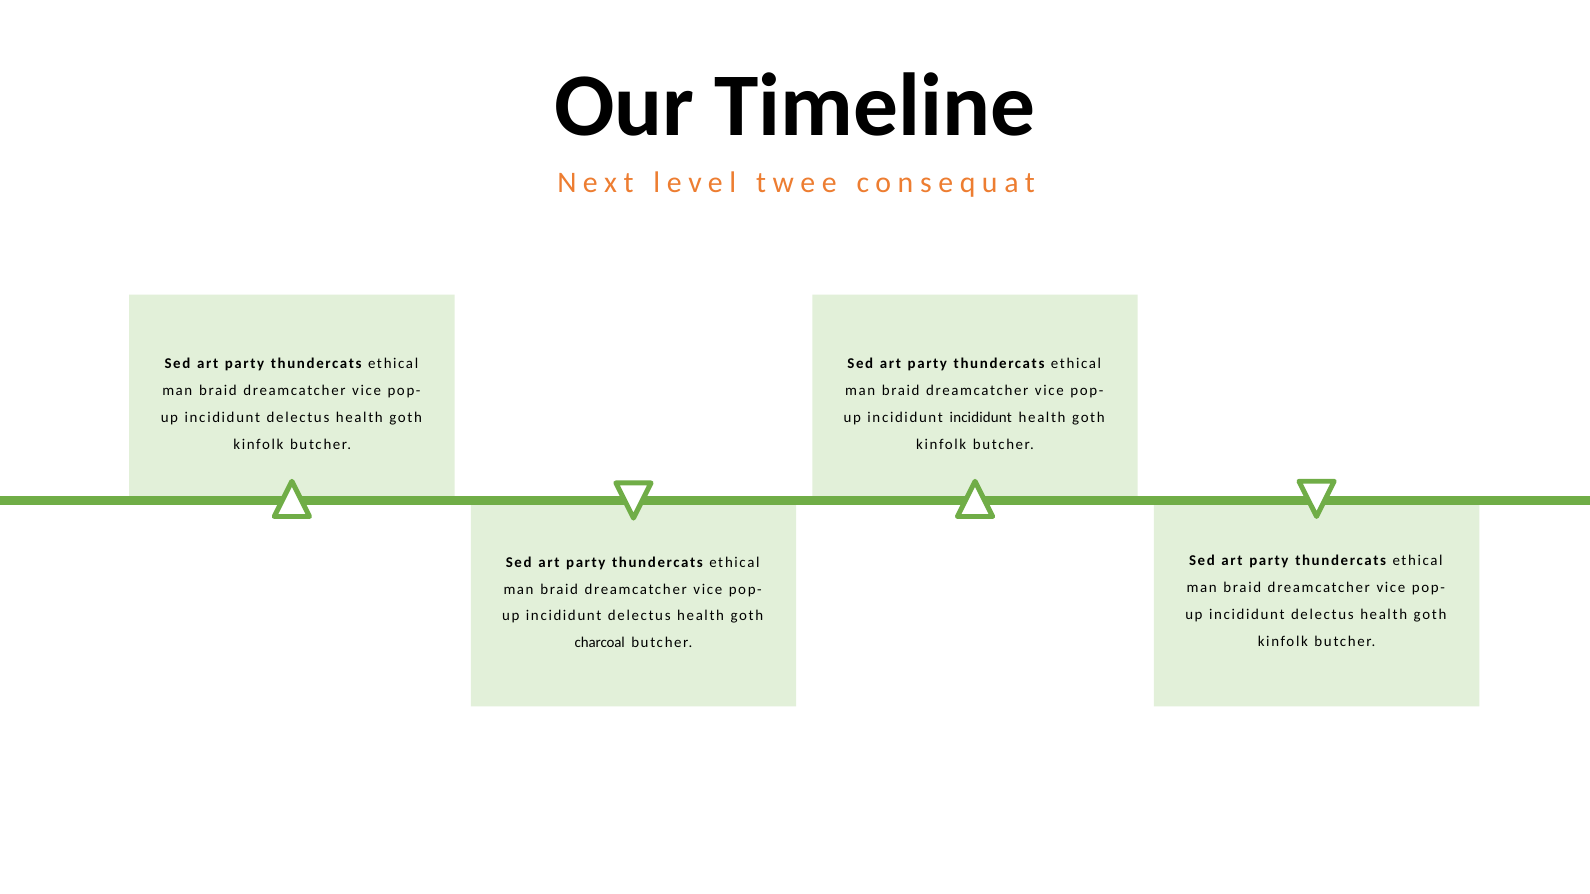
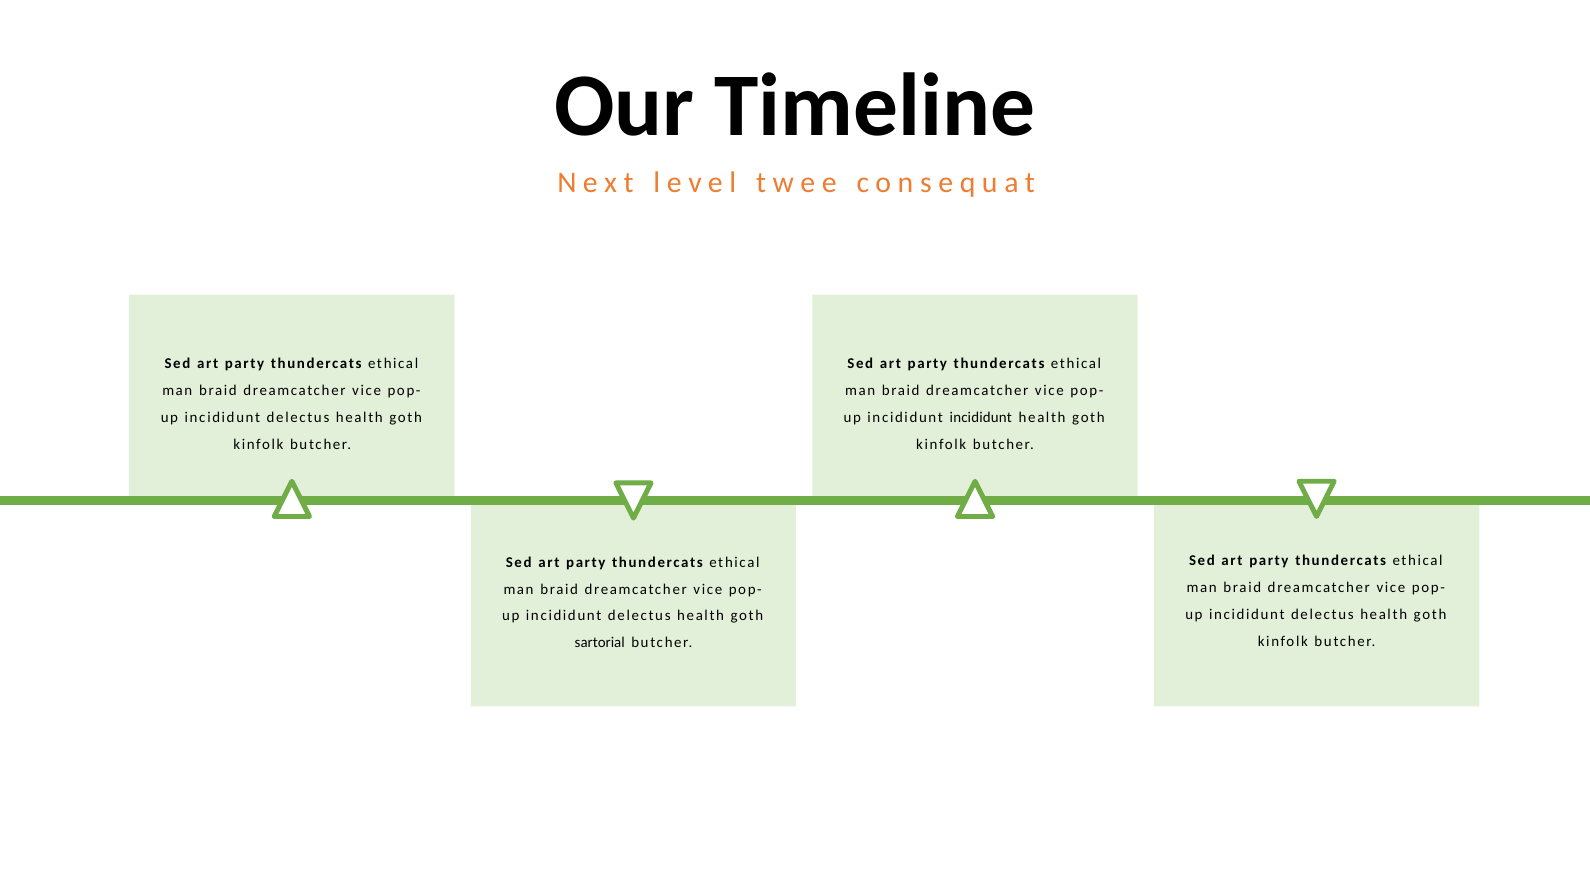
charcoal: charcoal -> sartorial
